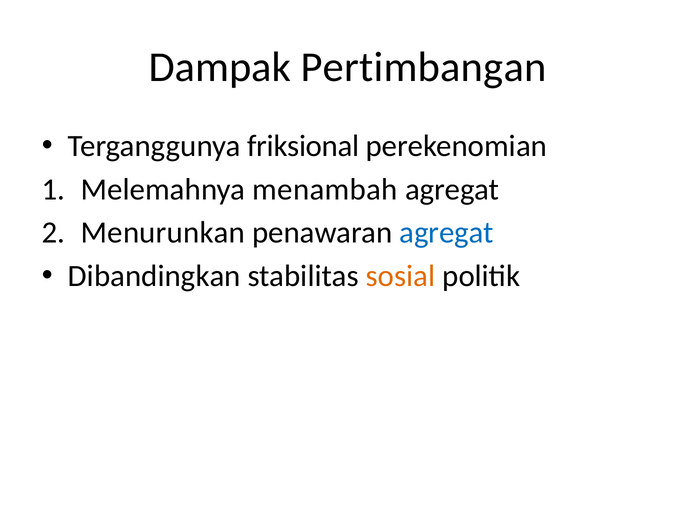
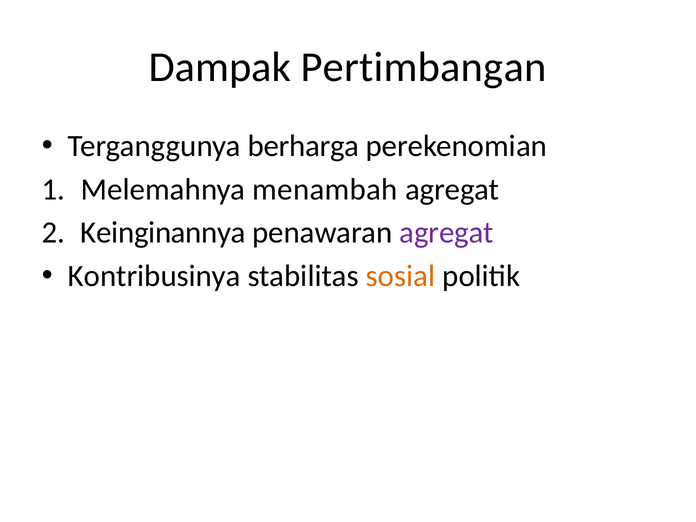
friksional: friksional -> berharga
Menurunkan: Menurunkan -> Keinginannya
agregat at (446, 233) colour: blue -> purple
Dibandingkan: Dibandingkan -> Kontribusinya
